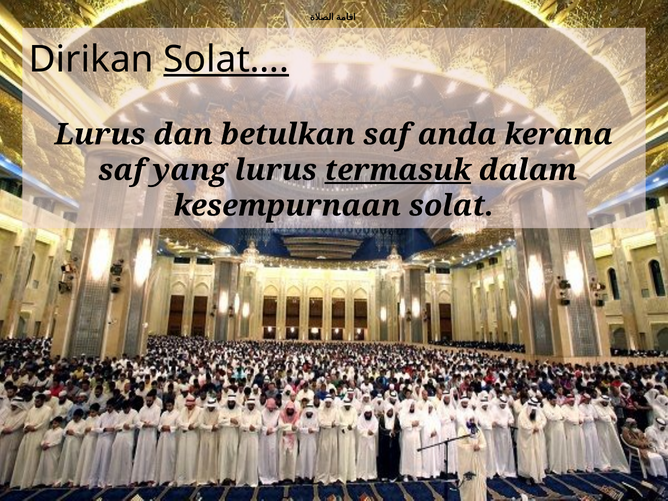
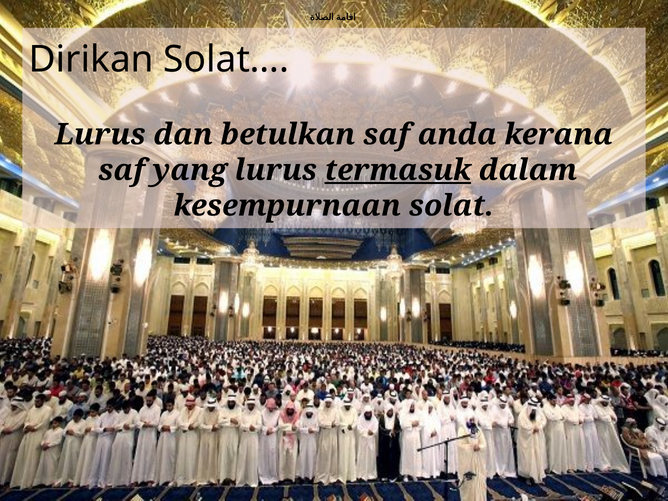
Solat… underline: present -> none
